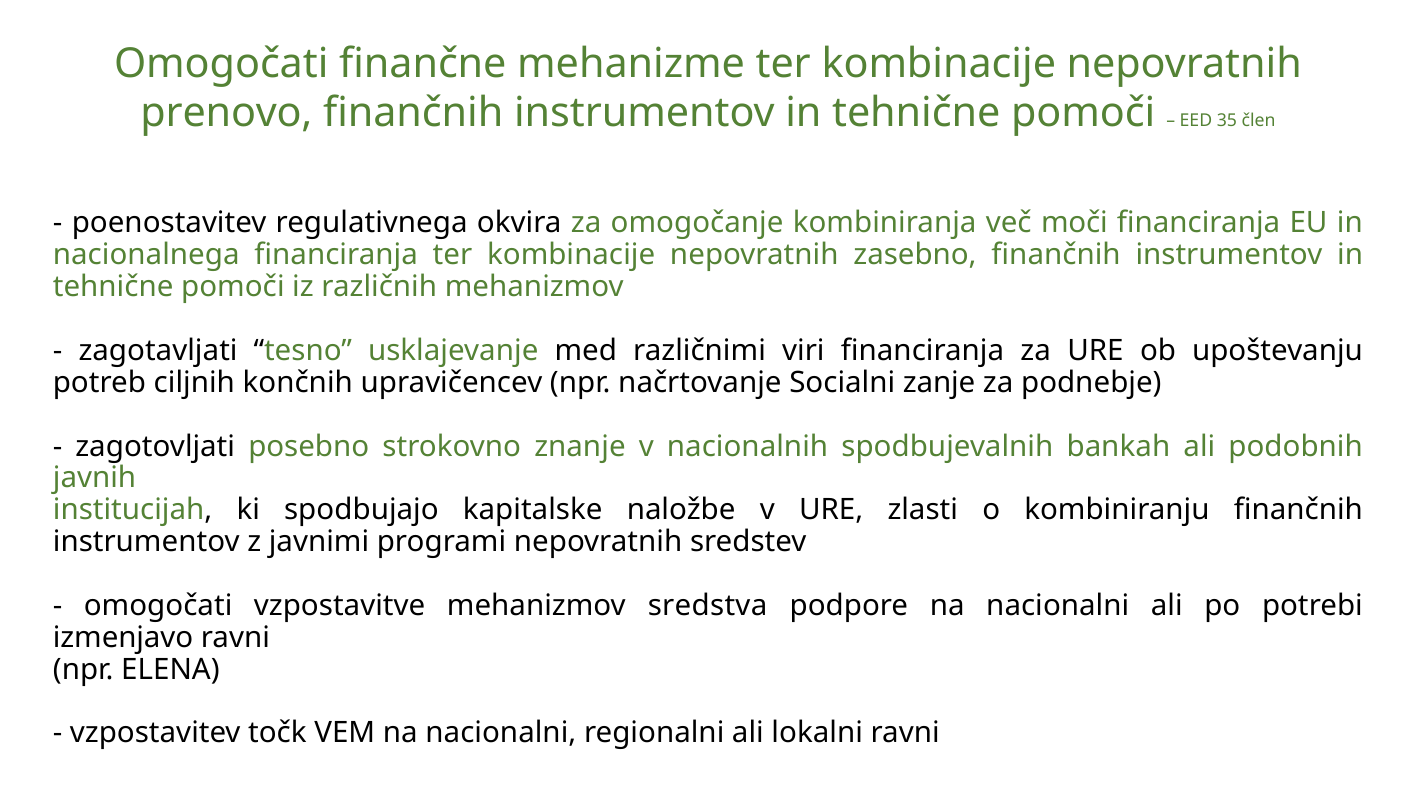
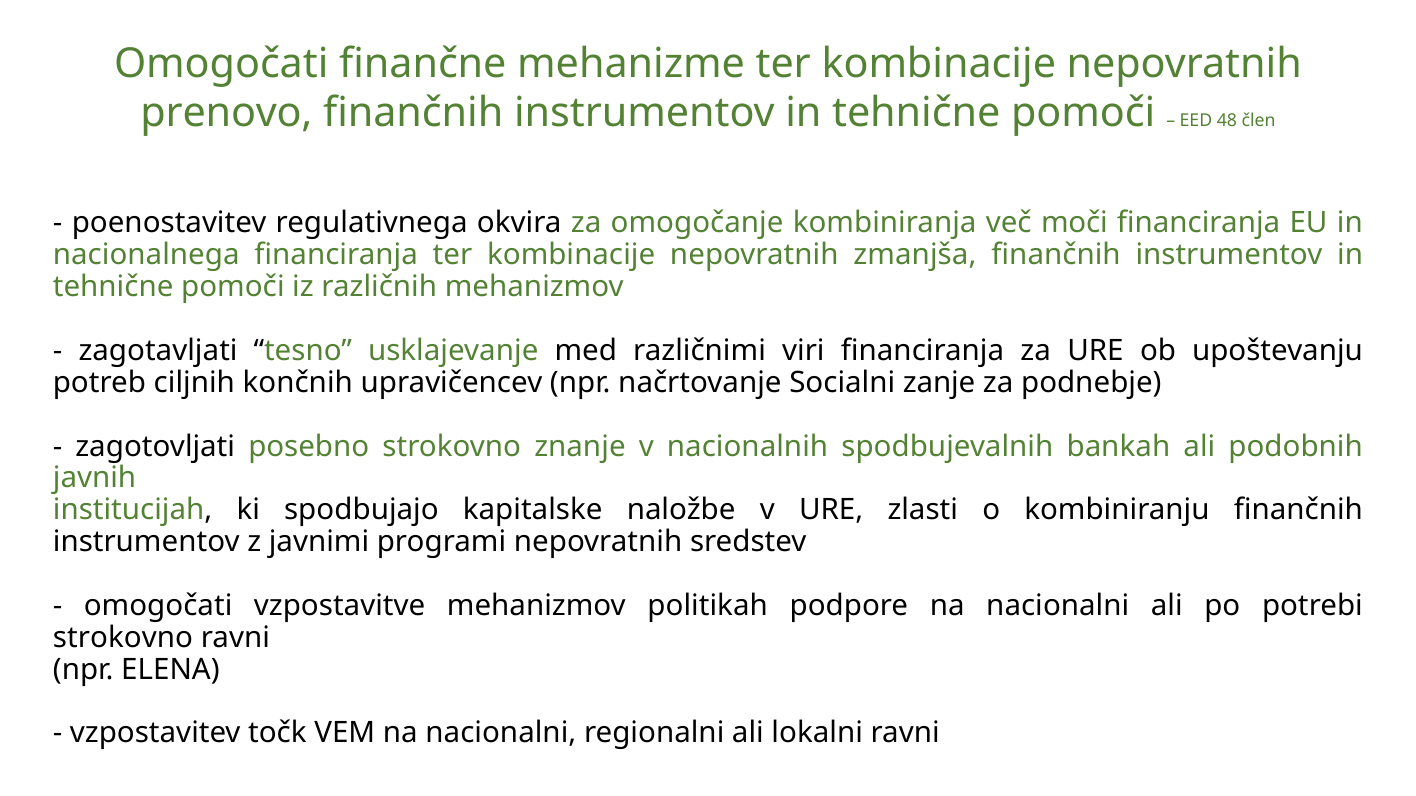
35: 35 -> 48
zasebno: zasebno -> zmanjša
sredstva: sredstva -> politikah
izmenjavo at (123, 638): izmenjavo -> strokovno
